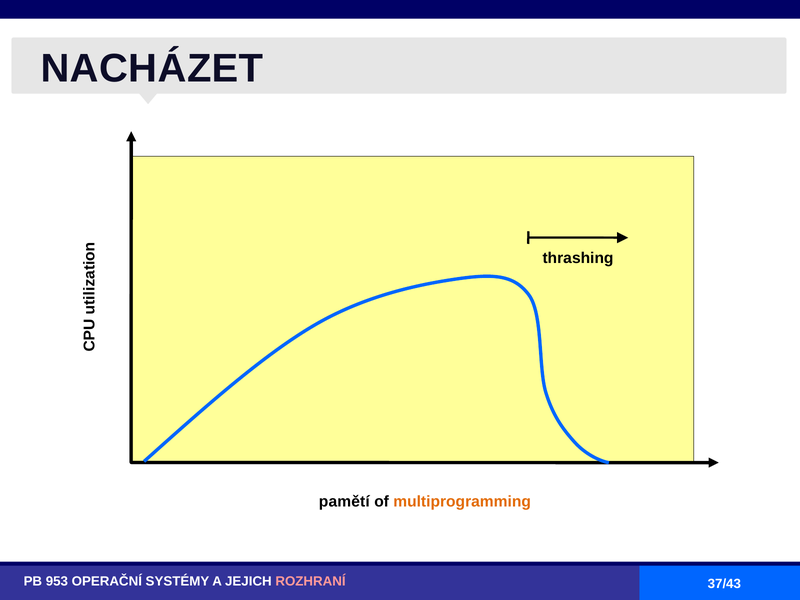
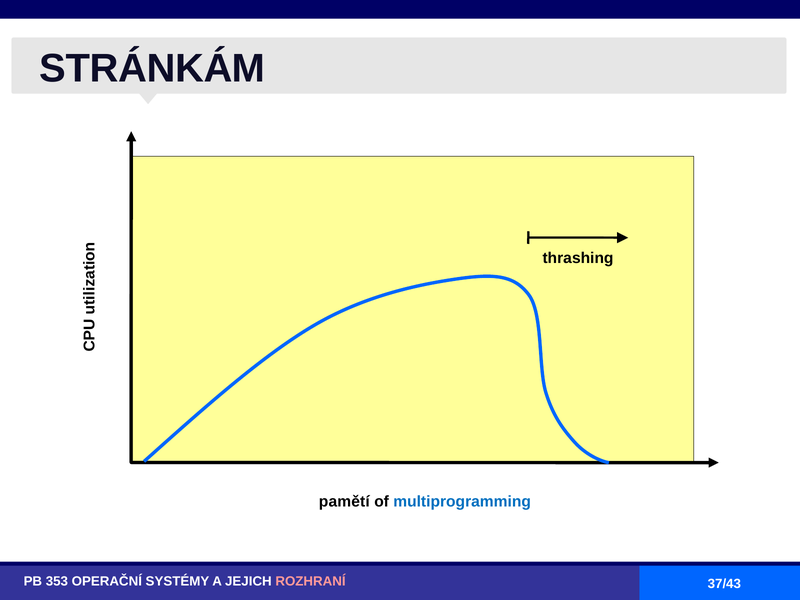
NACHÁZET: NACHÁZET -> STRÁNKÁM
multiprogramming colour: orange -> blue
953: 953 -> 353
